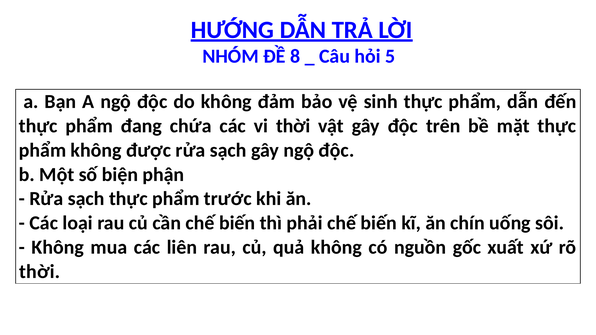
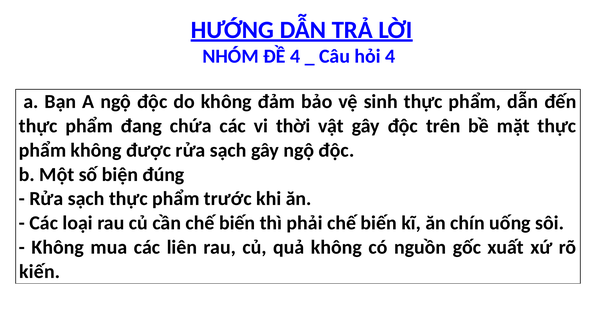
ĐỀ 8: 8 -> 4
hỏi 5: 5 -> 4
phận: phận -> đúng
thời at (40, 272): thời -> kiến
